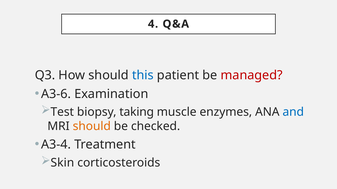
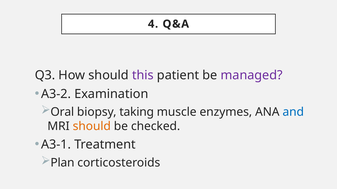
this colour: blue -> purple
managed colour: red -> purple
A3-6: A3-6 -> A3-2
Test: Test -> Oral
A3-4: A3-4 -> A3-1
Skin: Skin -> Plan
